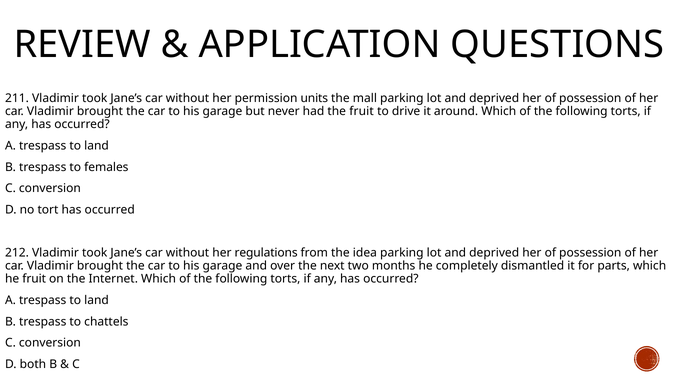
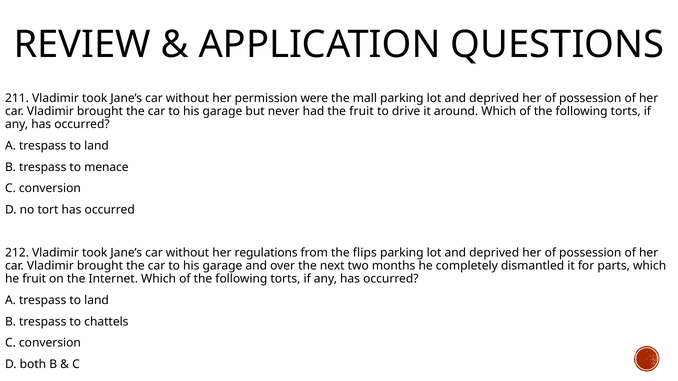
units: units -> were
females: females -> menace
idea: idea -> flips
